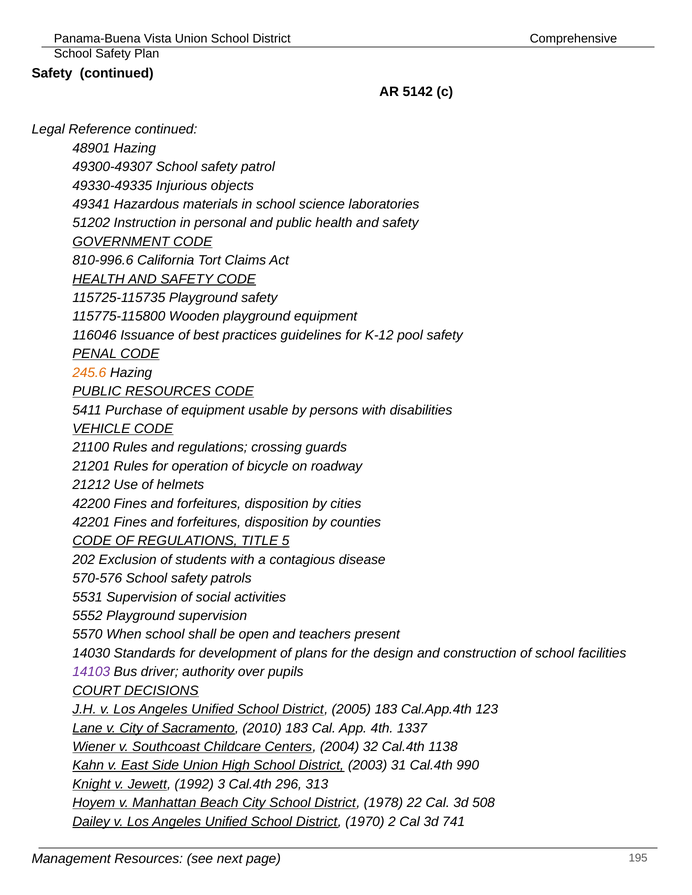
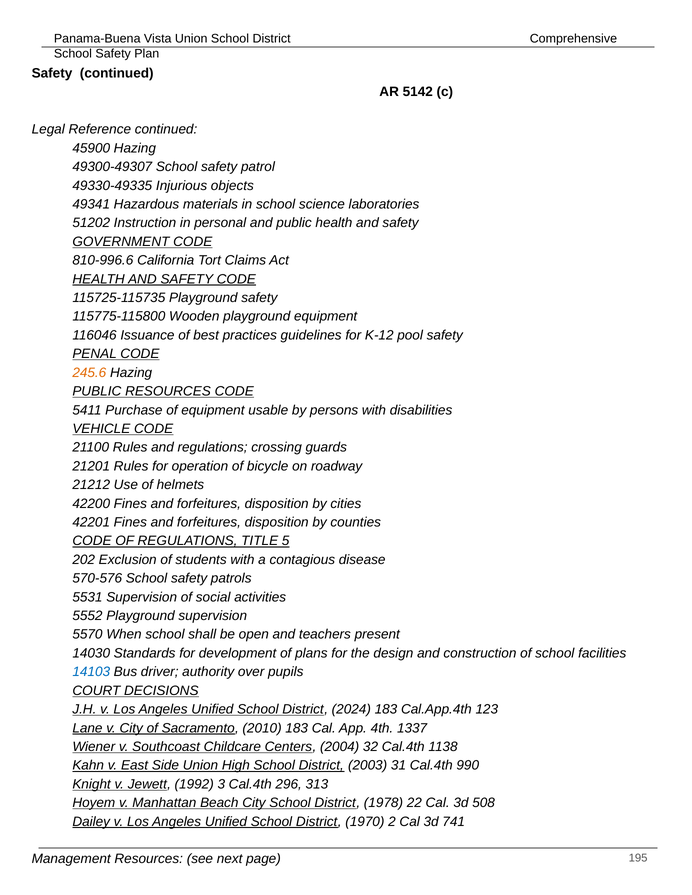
48901: 48901 -> 45900
14103 colour: purple -> blue
2005: 2005 -> 2024
